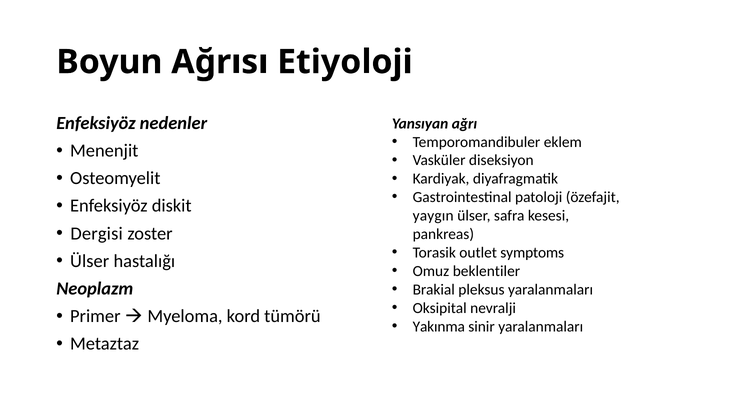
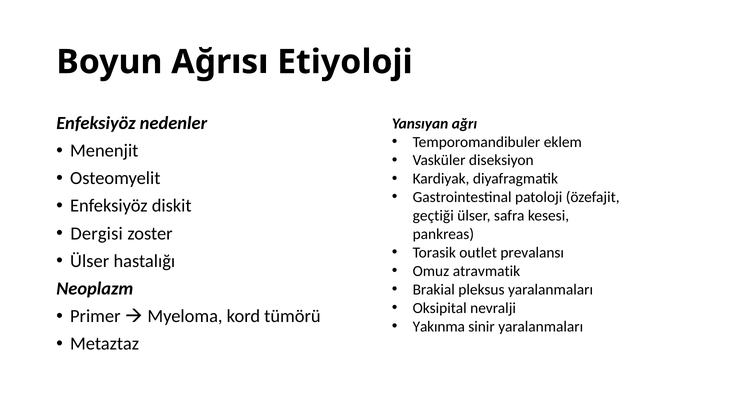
yaygın: yaygın -> geçtiği
symptoms: symptoms -> prevalansı
beklentiler: beklentiler -> atravmatik
